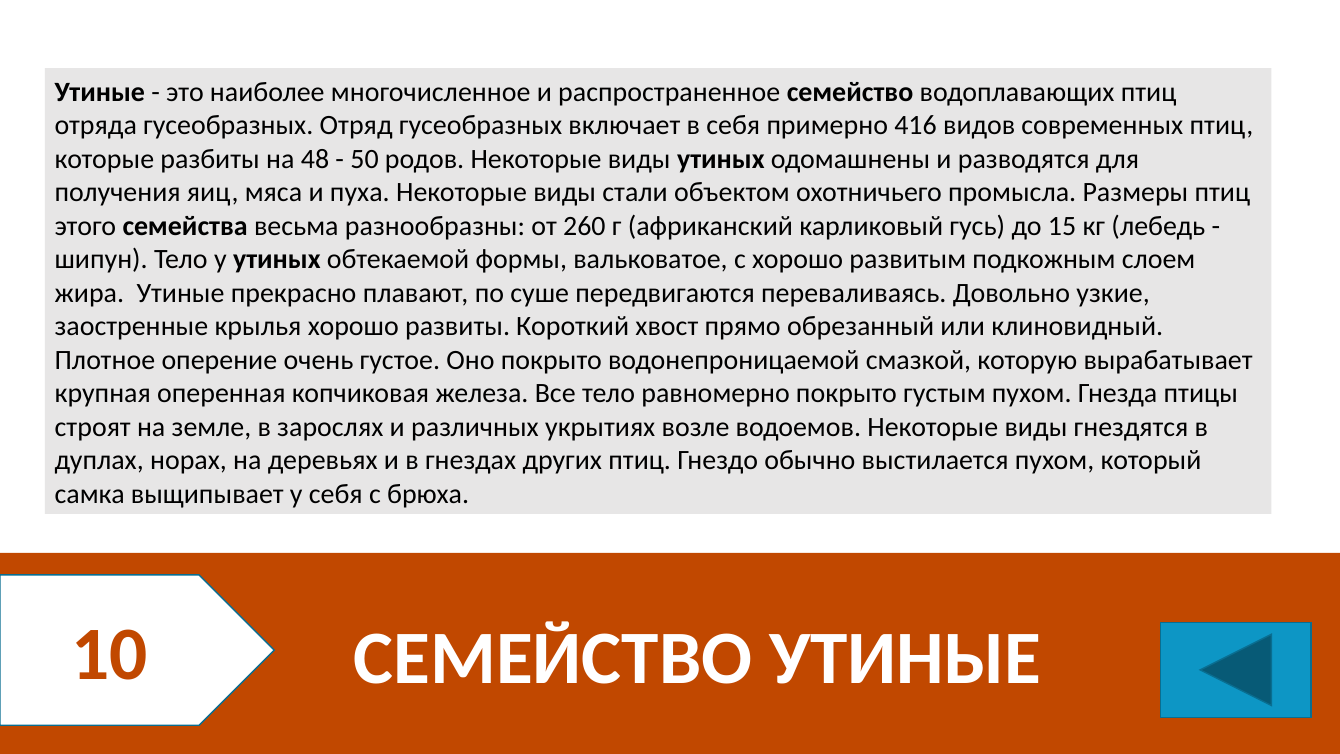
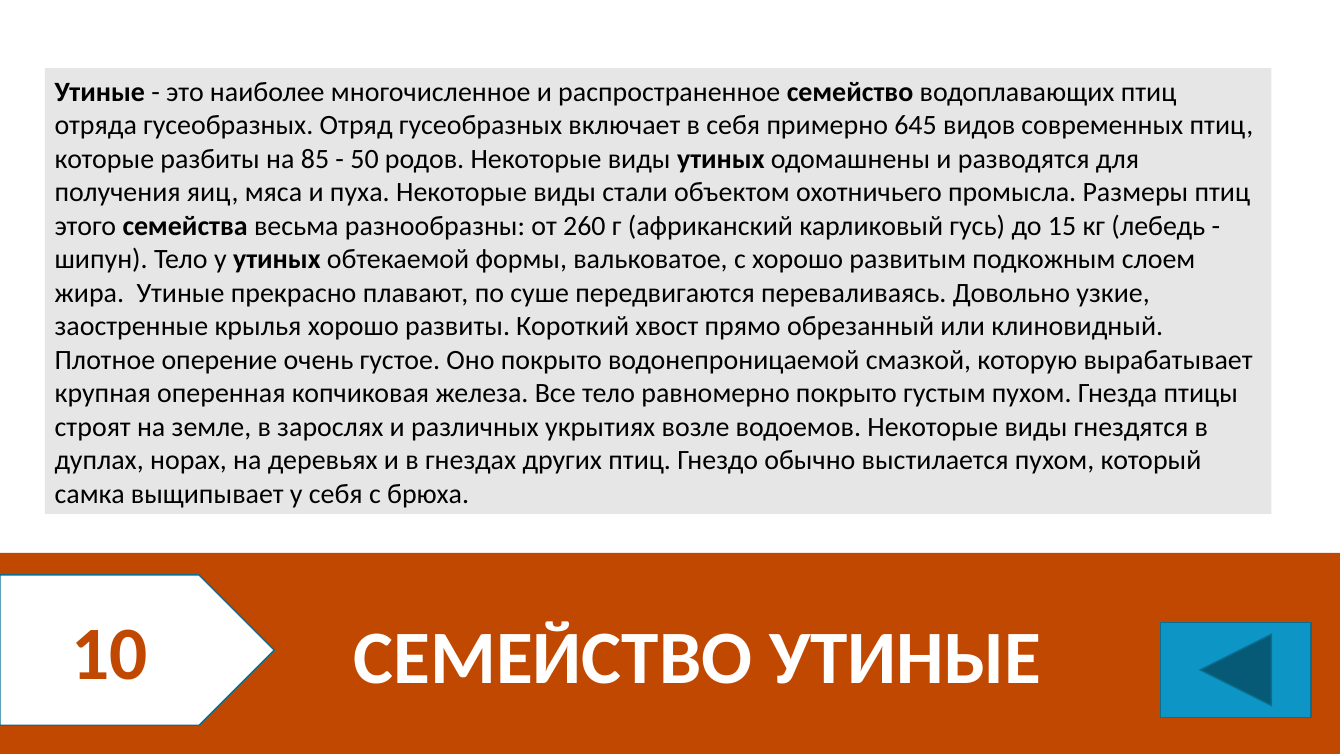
416: 416 -> 645
48: 48 -> 85
